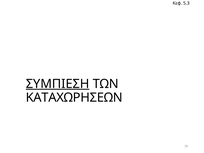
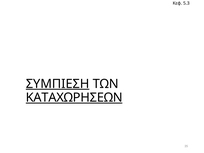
ΚΑΤΑΧΩΡΗΣΕΩΝ underline: none -> present
